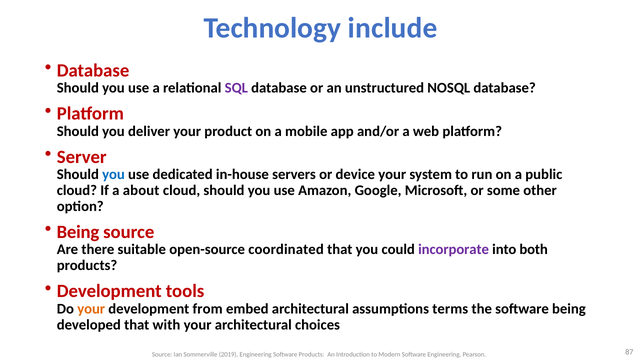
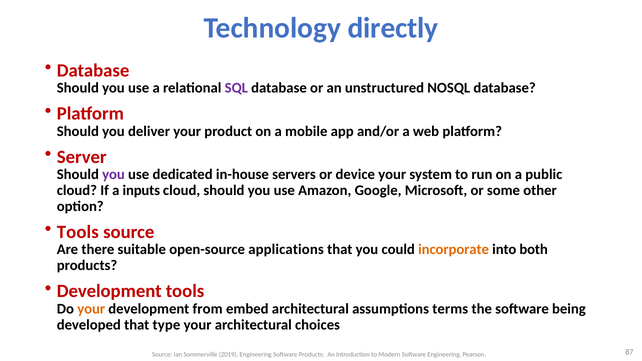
include: include -> directly
you at (113, 175) colour: blue -> purple
about: about -> inputs
Being at (78, 232): Being -> Tools
coordinated: coordinated -> applications
incorporate colour: purple -> orange
with: with -> type
